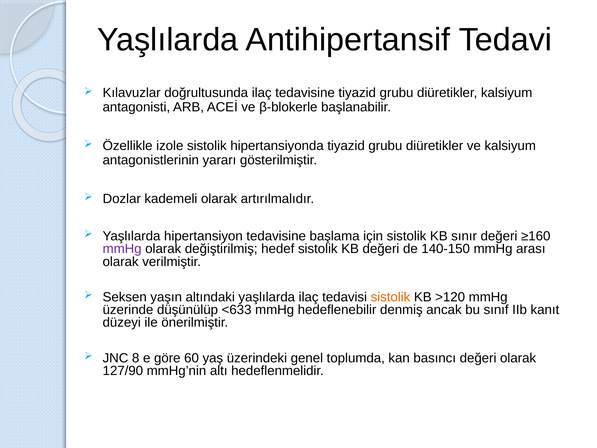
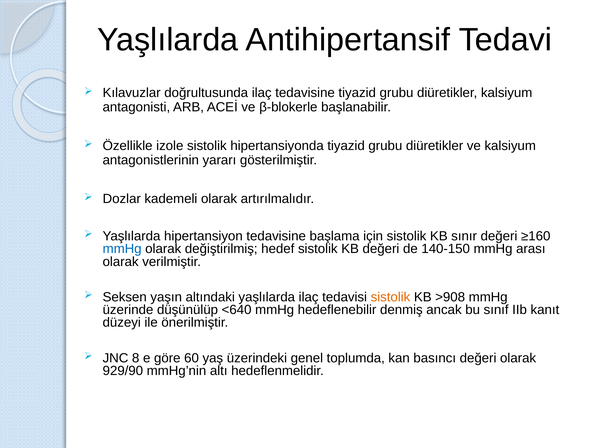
mmHg at (122, 249) colour: purple -> blue
>120: >120 -> >908
<633: <633 -> <640
127/90: 127/90 -> 929/90
